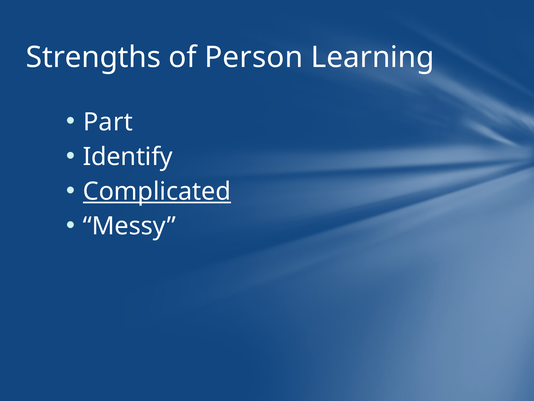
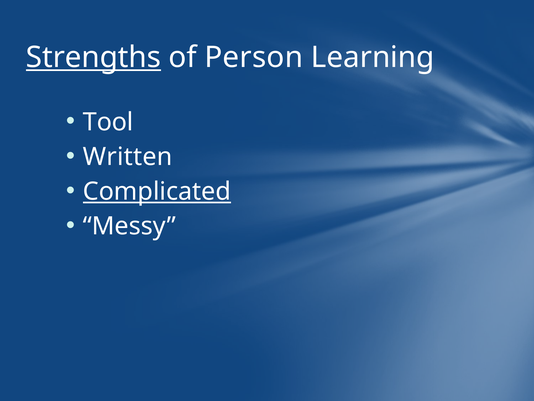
Strengths underline: none -> present
Part: Part -> Tool
Identify: Identify -> Written
